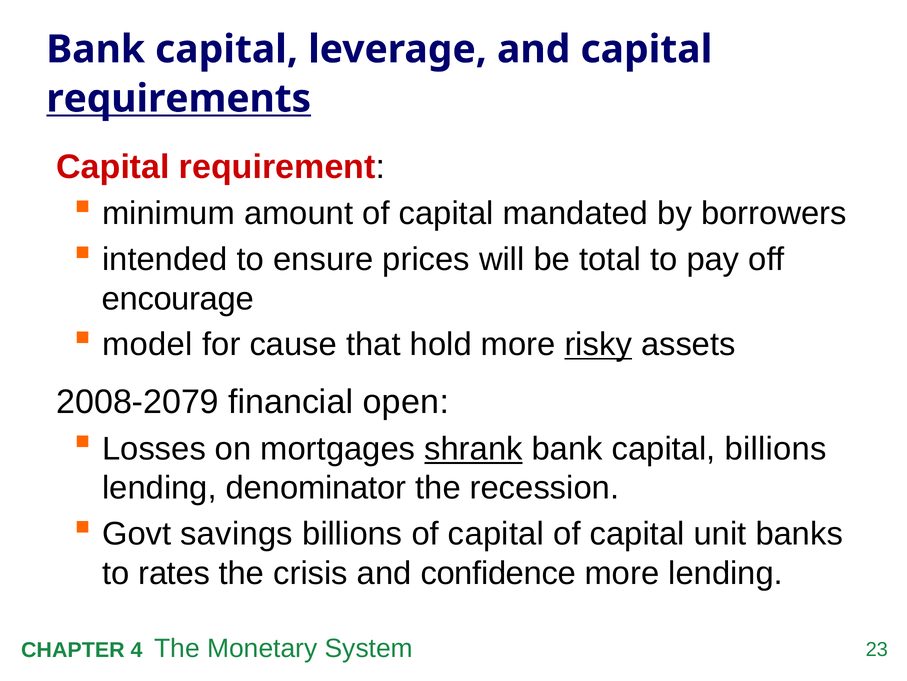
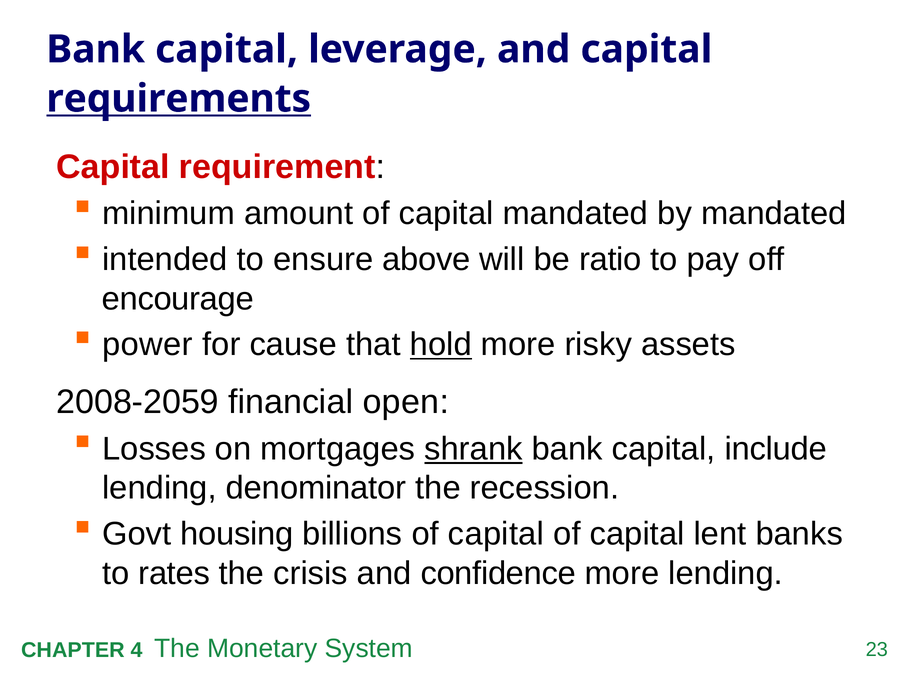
by borrowers: borrowers -> mandated
prices: prices -> above
total: total -> ratio
model: model -> power
hold underline: none -> present
risky underline: present -> none
2008-2079: 2008-2079 -> 2008-2059
capital billions: billions -> include
savings: savings -> housing
unit: unit -> lent
